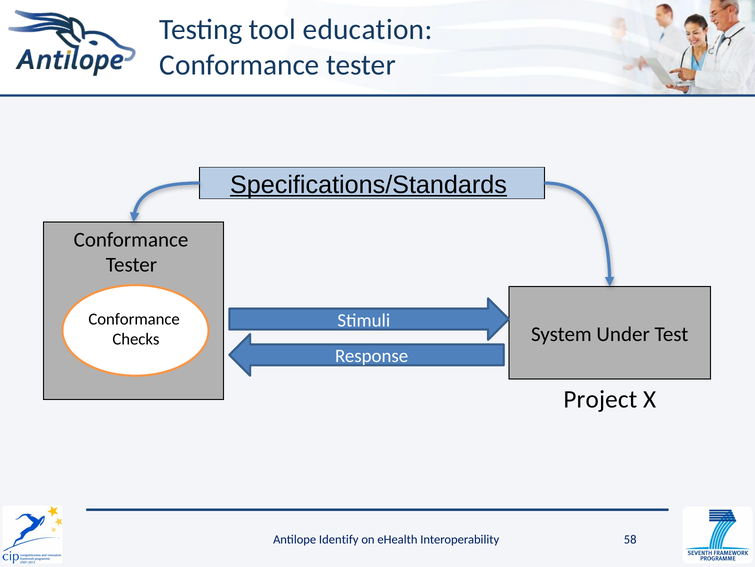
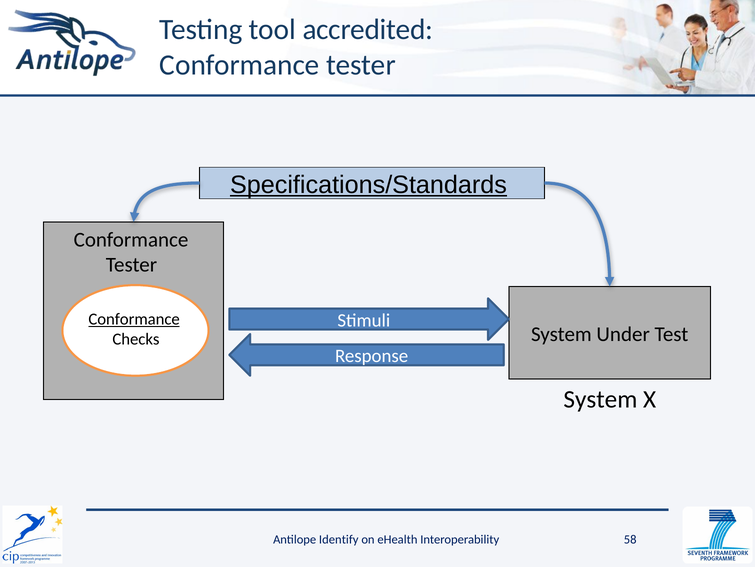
education: education -> accredited
Conformance at (134, 319) underline: none -> present
Project at (600, 399): Project -> System
